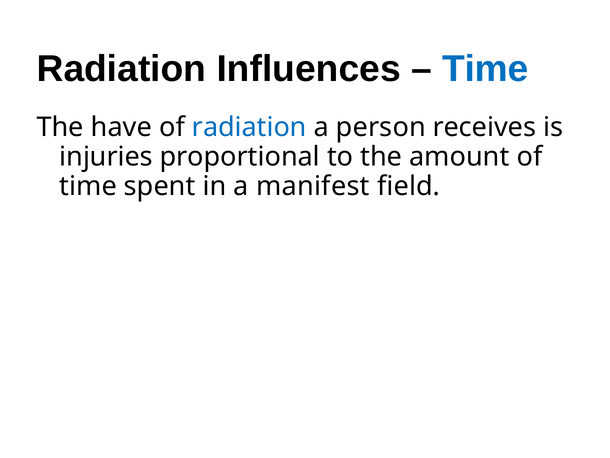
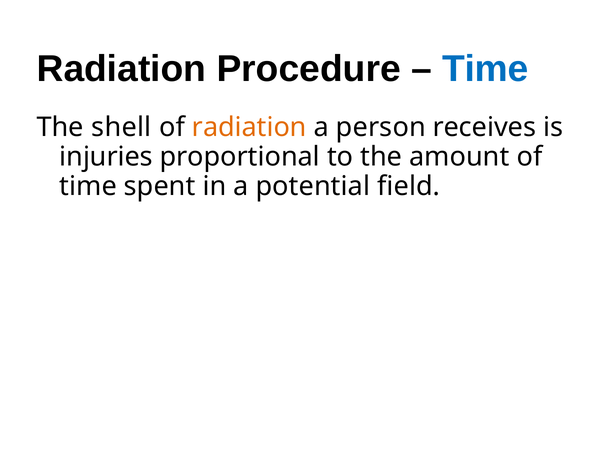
Influences: Influences -> Procedure
have: have -> shell
radiation at (249, 127) colour: blue -> orange
manifest: manifest -> potential
